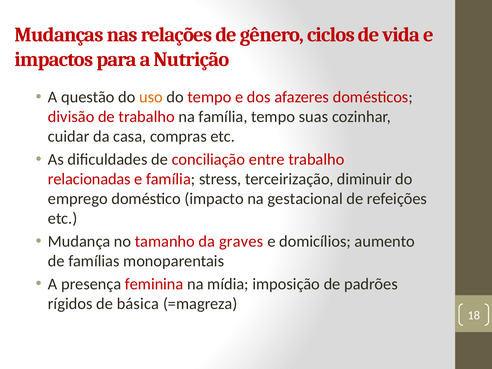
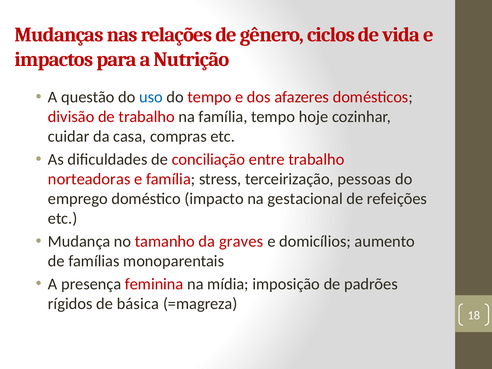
uso colour: orange -> blue
suas: suas -> hoje
relacionadas: relacionadas -> norteadoras
diminuir: diminuir -> pessoas
